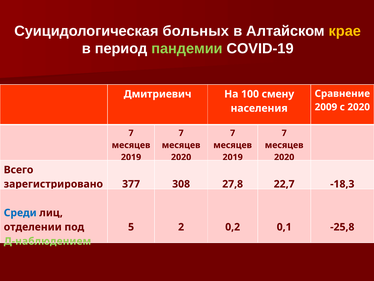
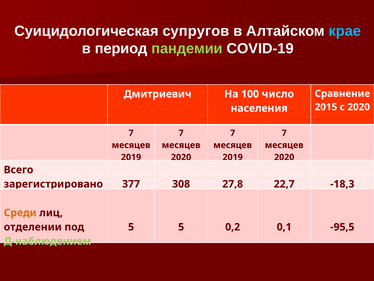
больных: больных -> супругов
крае colour: yellow -> light blue
смену: смену -> число
2009: 2009 -> 2015
Среди colour: blue -> orange
5 2: 2 -> 5
-25,8: -25,8 -> -95,5
